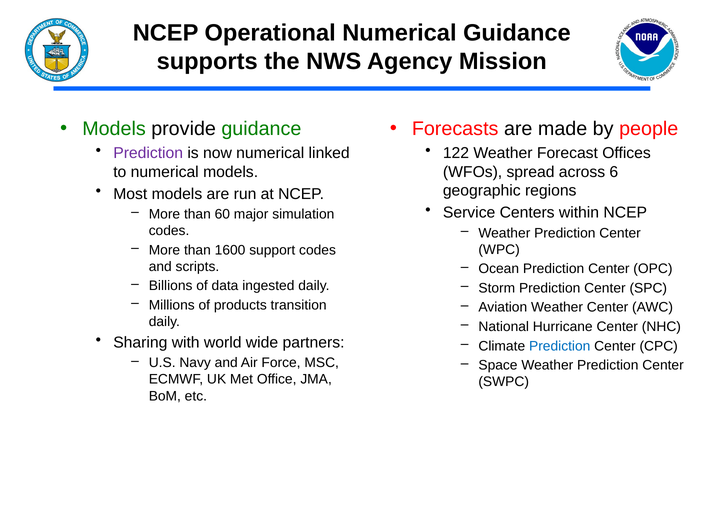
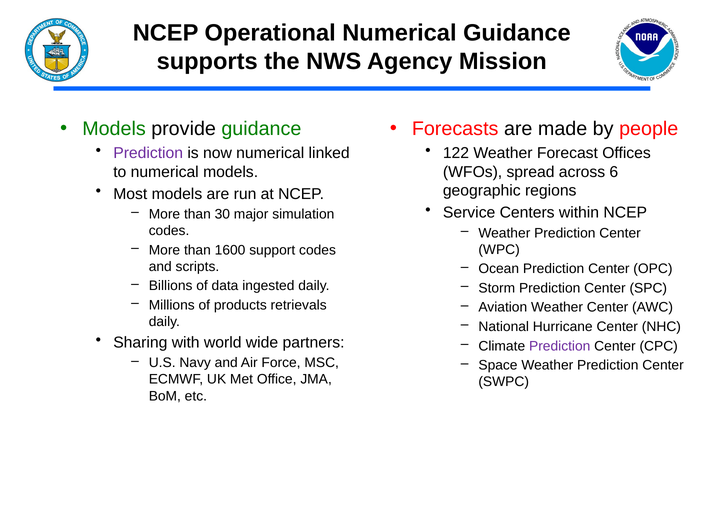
60: 60 -> 30
transition: transition -> retrievals
Prediction at (560, 346) colour: blue -> purple
